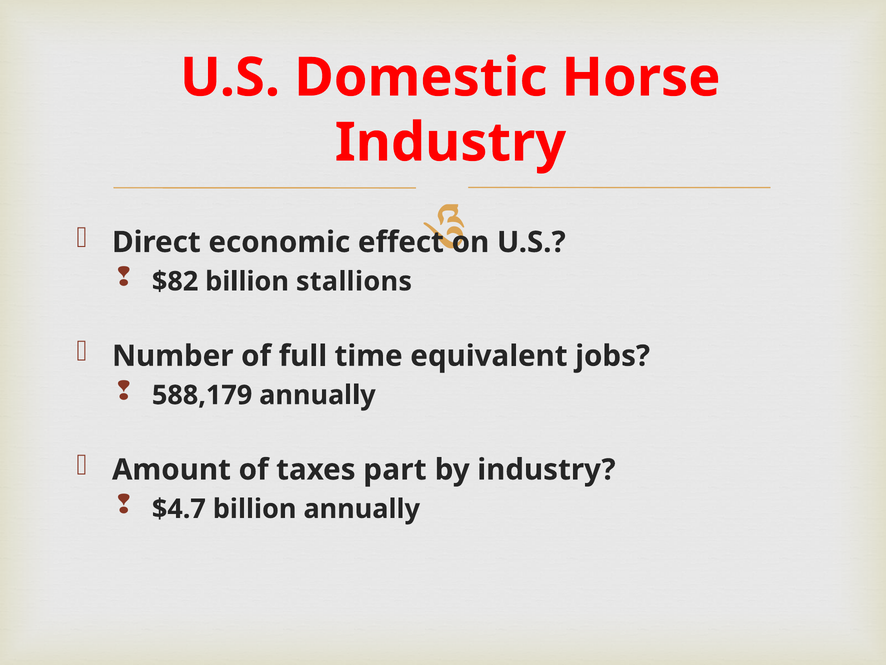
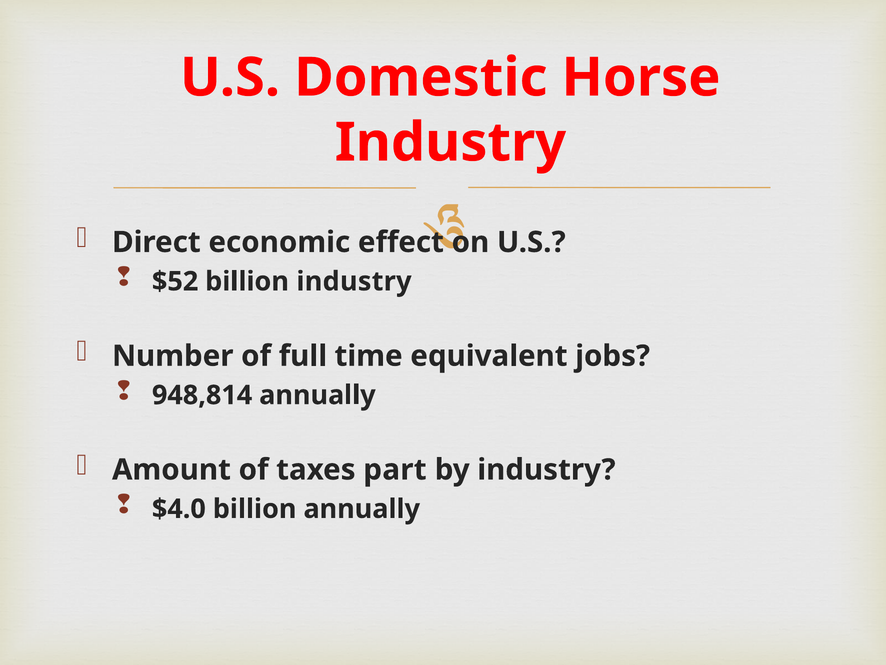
$82: $82 -> $52
billion stallions: stallions -> industry
588,179: 588,179 -> 948,814
$4.7: $4.7 -> $4.0
